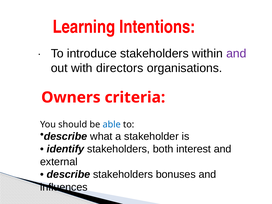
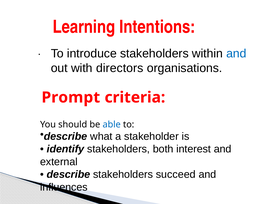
and at (236, 54) colour: purple -> blue
Owners: Owners -> Prompt
bonuses: bonuses -> succeed
